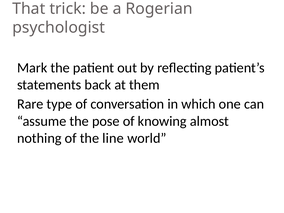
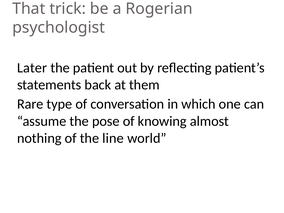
Mark: Mark -> Later
